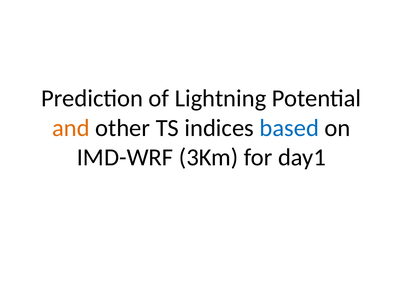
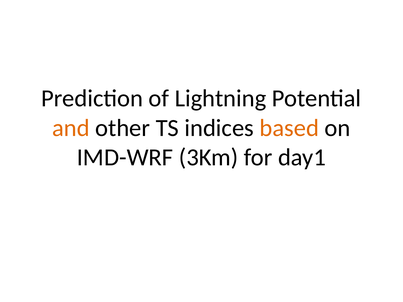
based colour: blue -> orange
